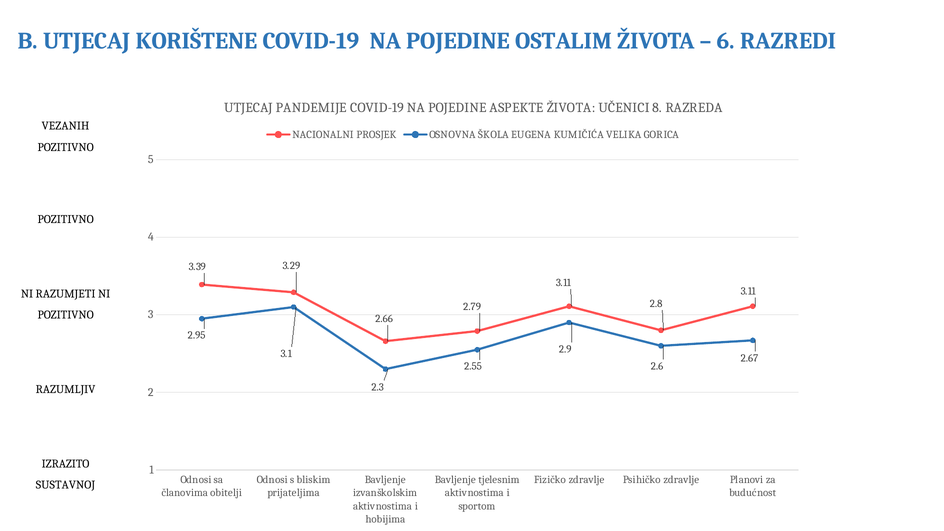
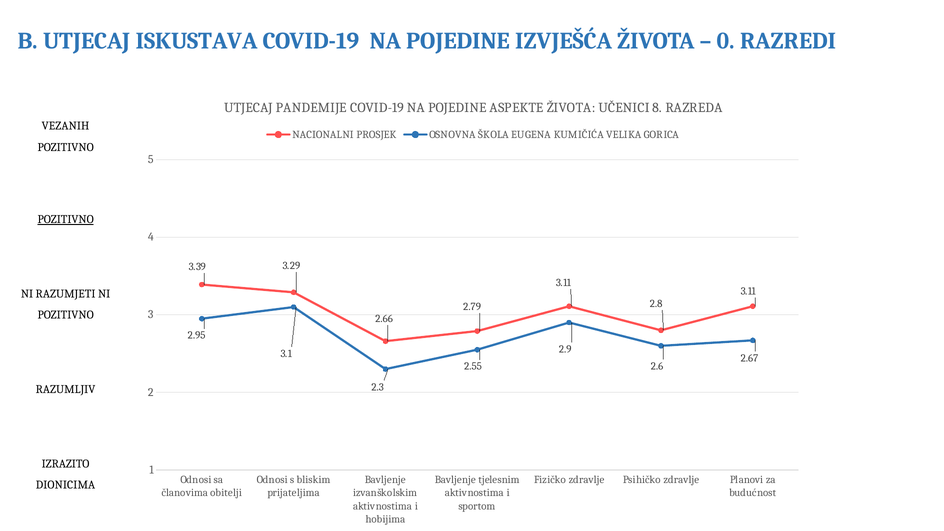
KORIŠTENE: KORIŠTENE -> ISKUSTAVA
OSTALIM: OSTALIM -> IZVJEŠĆA
6: 6 -> 0
POZITIVNO at (66, 219) underline: none -> present
SUSTAVNOJ: SUSTAVNOJ -> DIONICIMA
